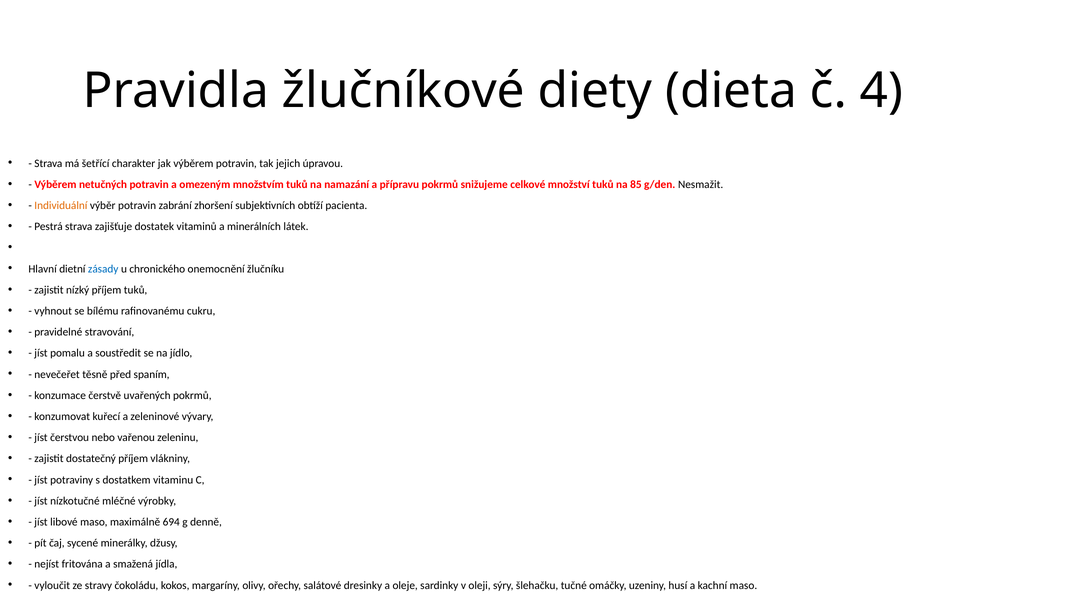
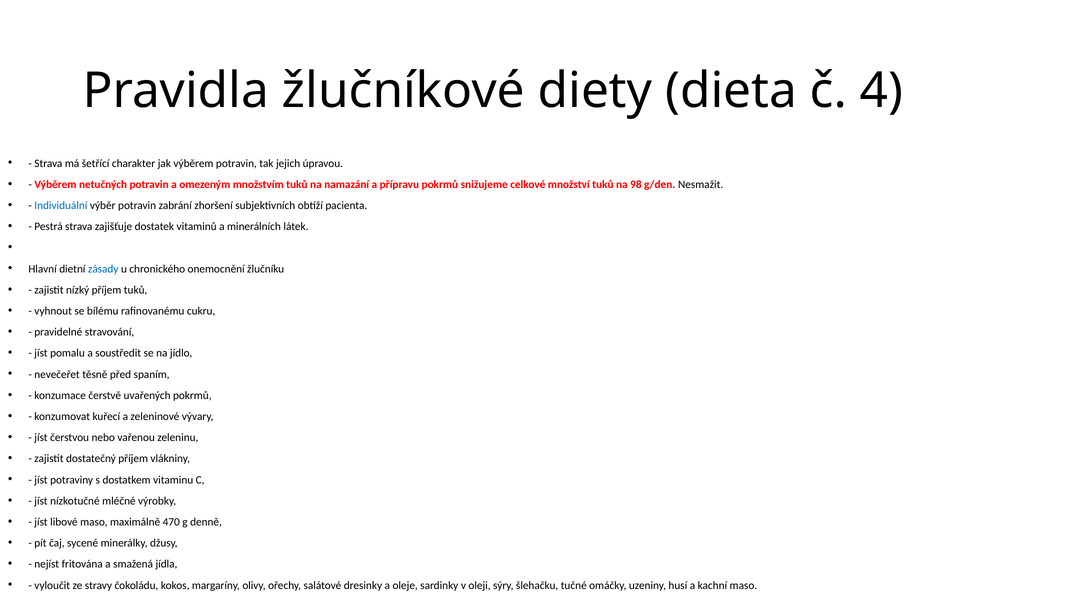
85: 85 -> 98
Individuální colour: orange -> blue
694: 694 -> 470
